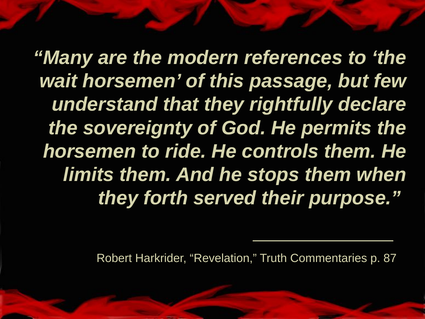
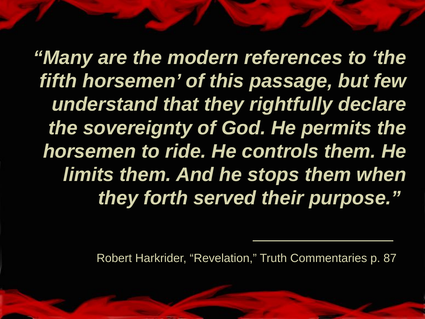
wait: wait -> fifth
